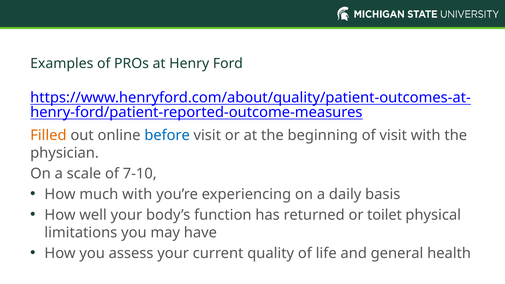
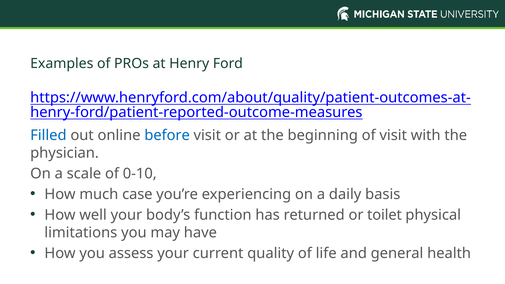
Filled colour: orange -> blue
7-10: 7-10 -> 0-10
much with: with -> case
